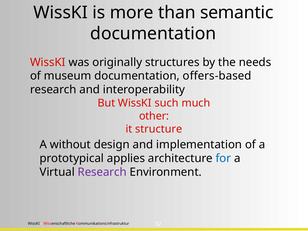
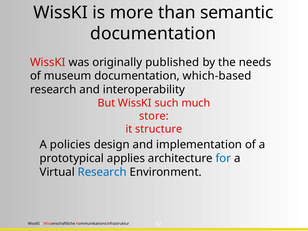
structures: structures -> published
offers-based: offers-based -> which-based
other: other -> store
without: without -> policies
Research at (102, 172) colour: purple -> blue
